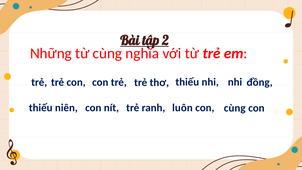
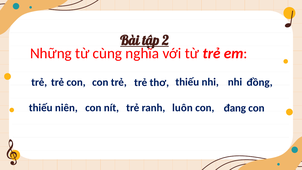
con cùng: cùng -> đang
